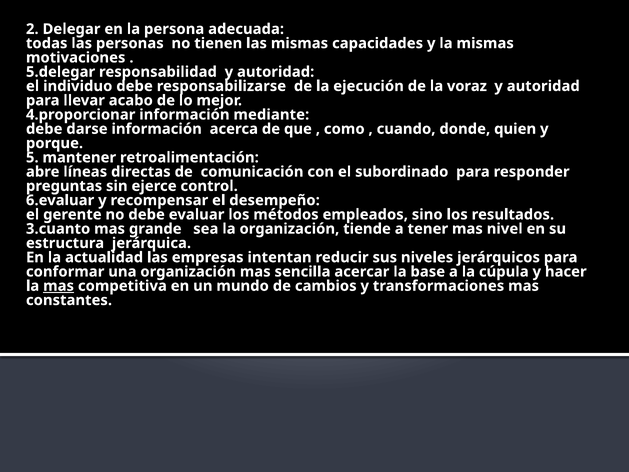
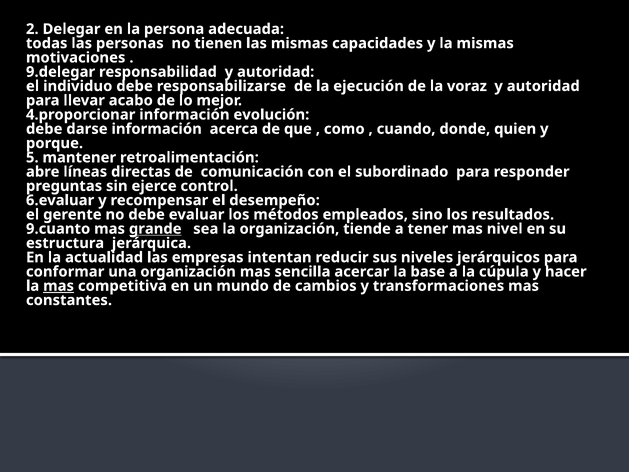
5.delegar: 5.delegar -> 9.delegar
mediante: mediante -> evolución
3.cuanto: 3.cuanto -> 9.cuanto
grande underline: none -> present
